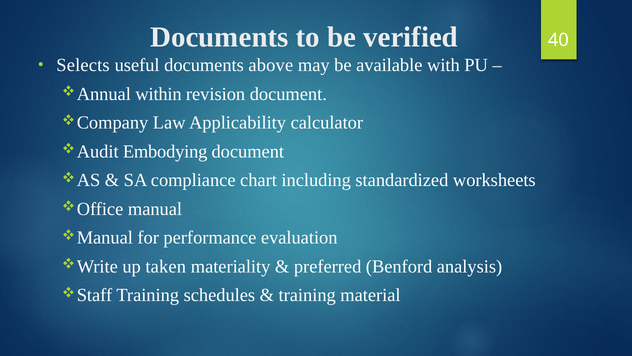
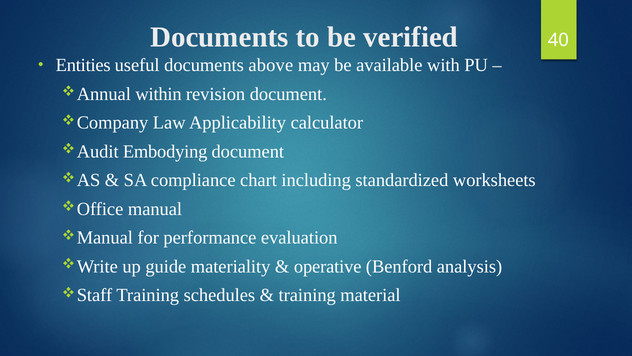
Selects: Selects -> Entities
taken: taken -> guide
preferred: preferred -> operative
